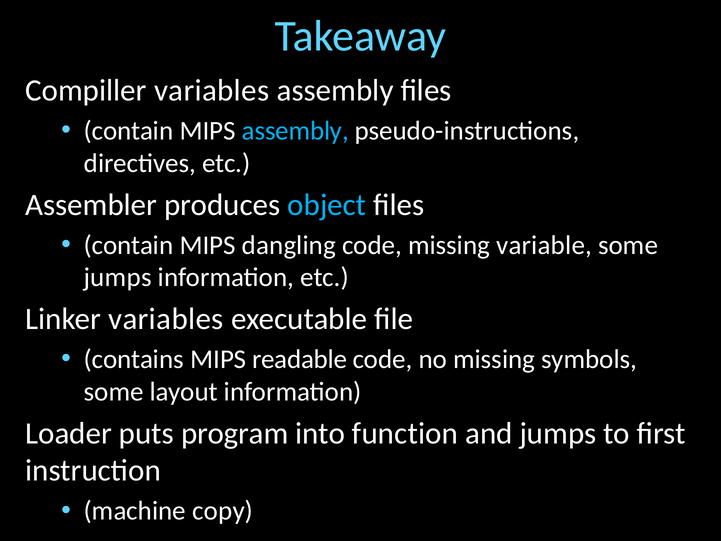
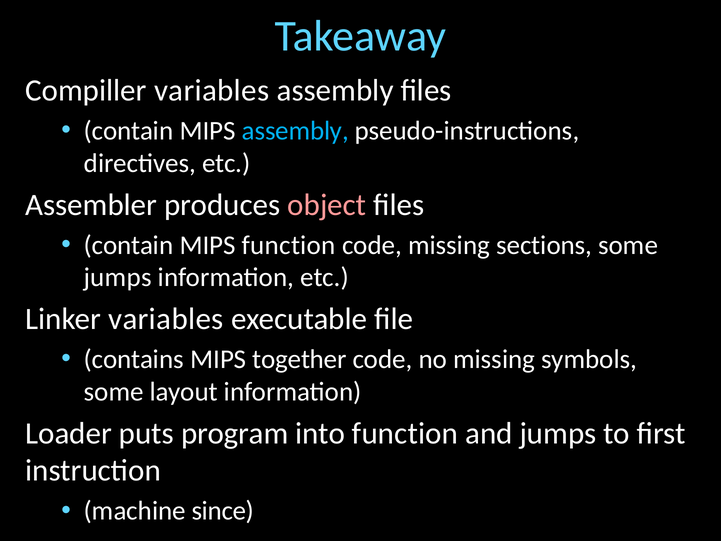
object colour: light blue -> pink
MIPS dangling: dangling -> function
variable: variable -> sections
readable: readable -> together
copy: copy -> since
